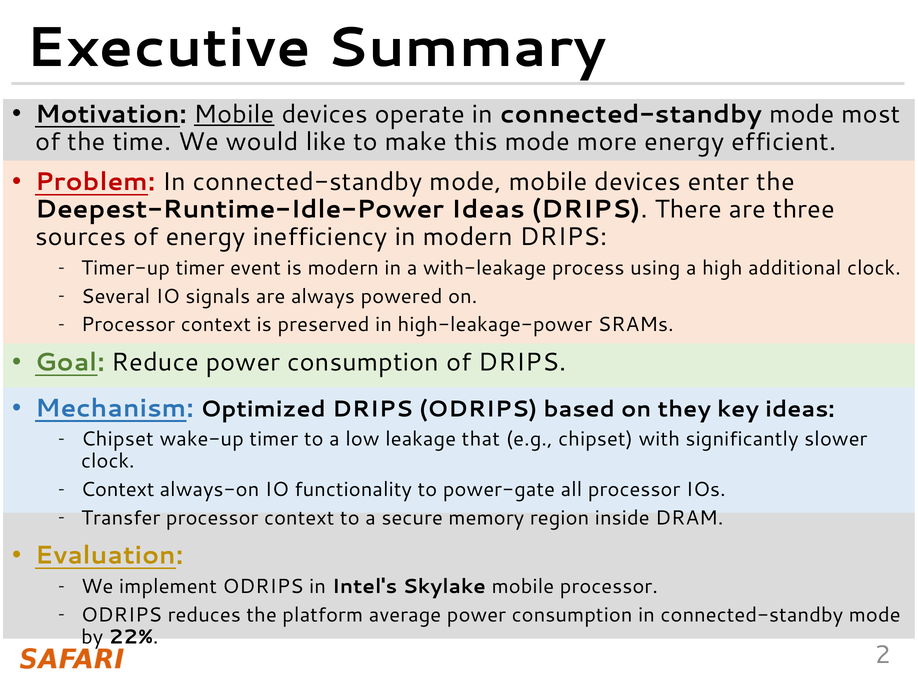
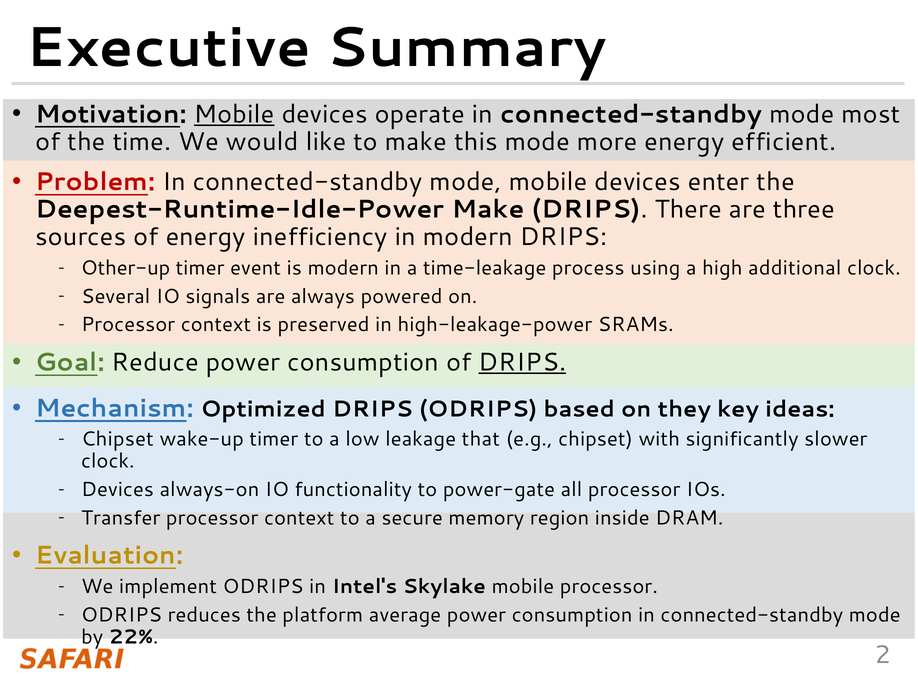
Deepest-Runtime-Idle-Power Ideas: Ideas -> Make
Timer-up: Timer-up -> Other-up
with-leakage: with-leakage -> time-leakage
DRIPS at (522, 363) underline: none -> present
Context at (118, 490): Context -> Devices
